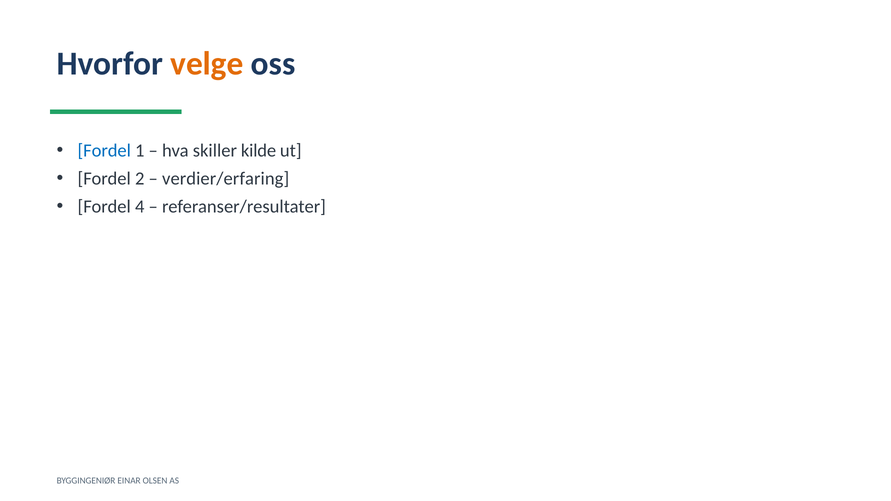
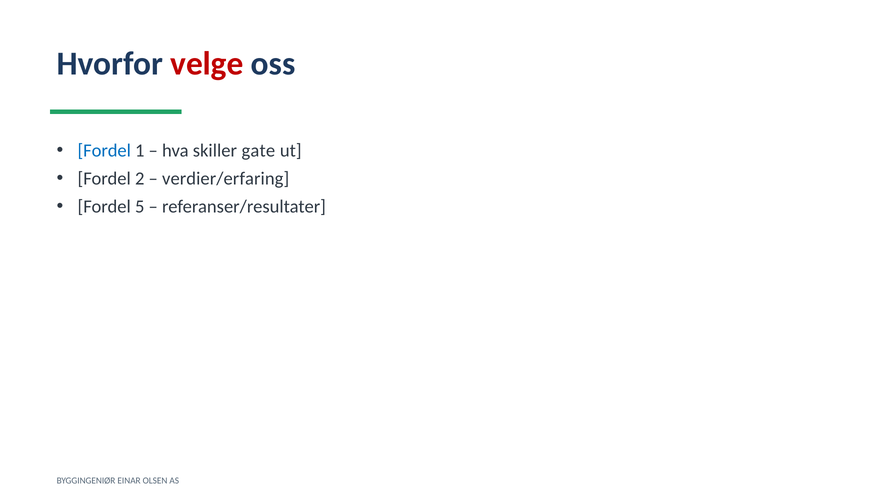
velge colour: orange -> red
kilde: kilde -> gate
4: 4 -> 5
